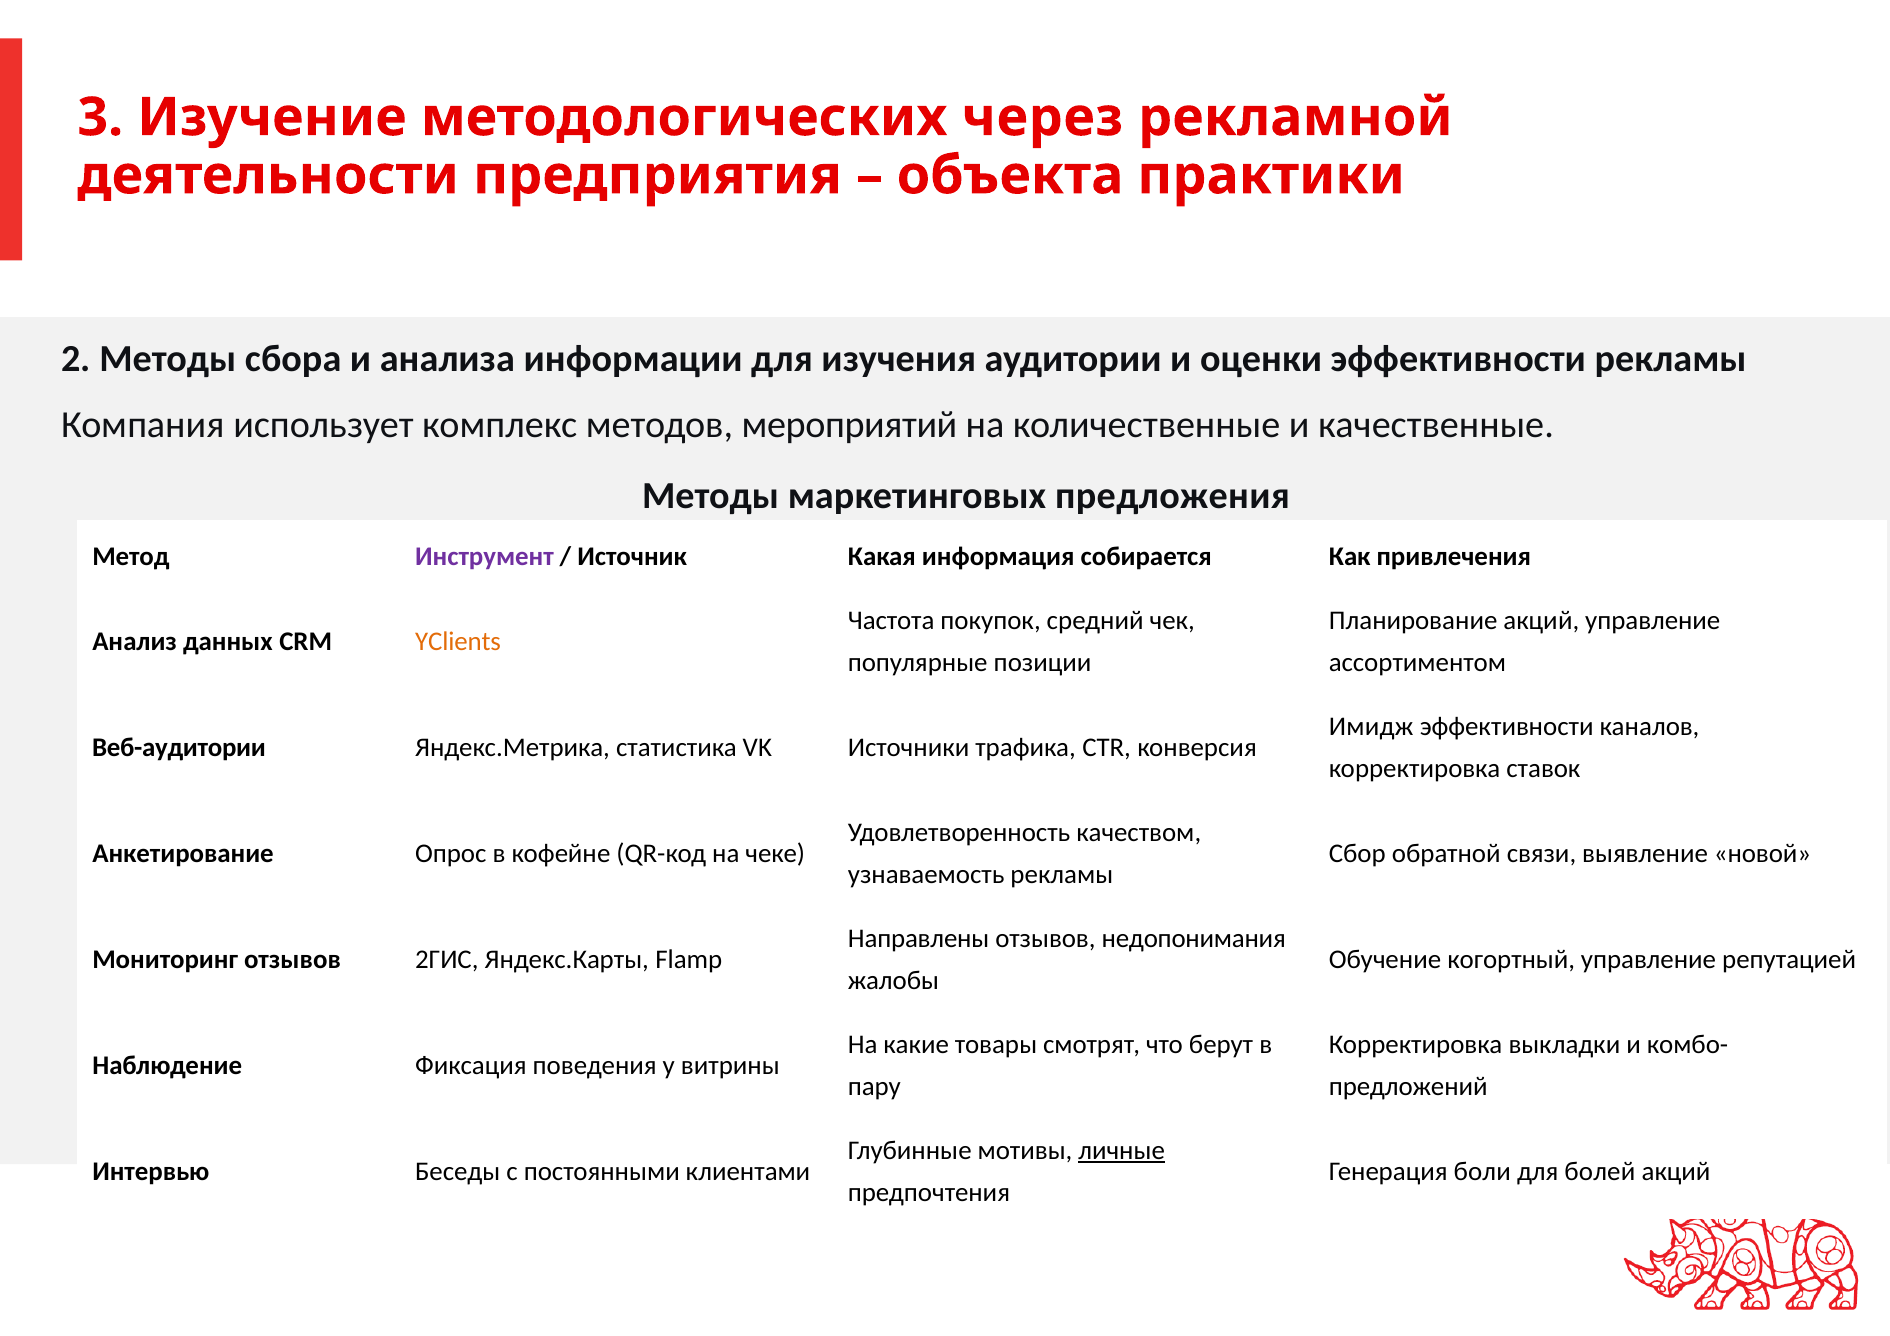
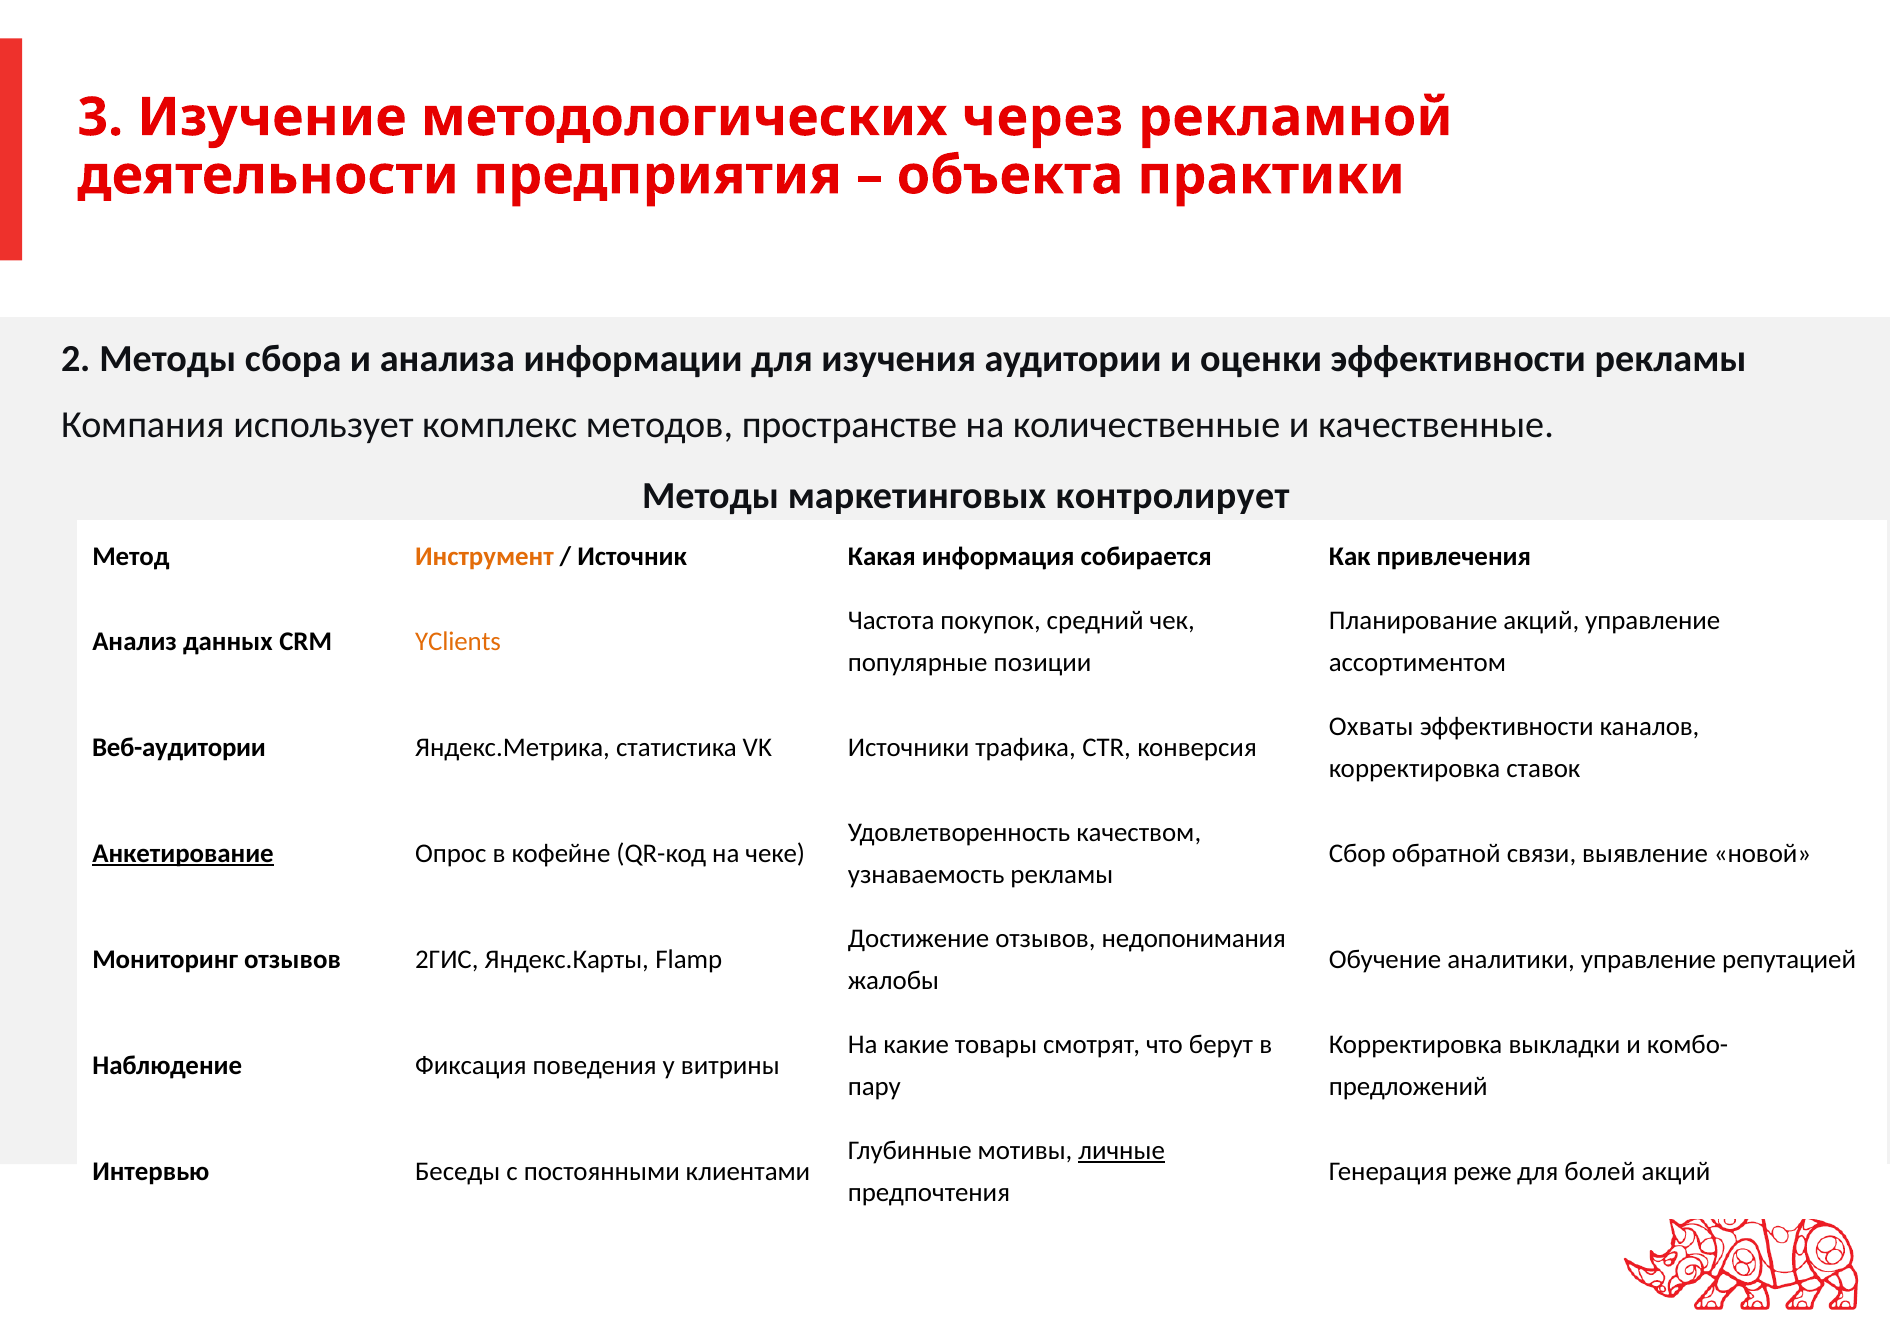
мероприятий: мероприятий -> пространстве
предложения: предложения -> контролирует
Инструмент colour: purple -> orange
Имидж: Имидж -> Охваты
Анкетирование underline: none -> present
Направлены: Направлены -> Достижение
когортный: когортный -> аналитики
боли: боли -> реже
